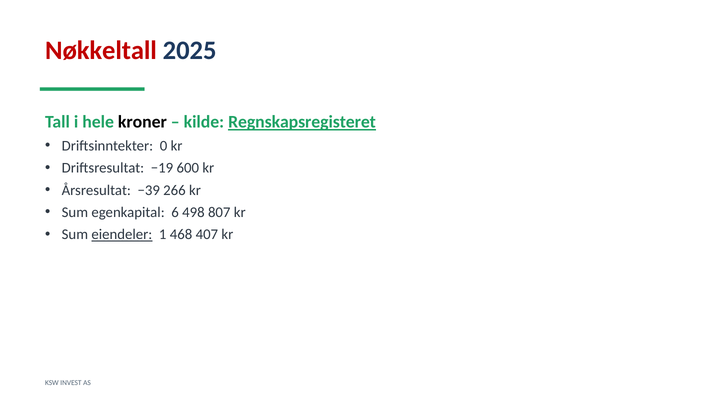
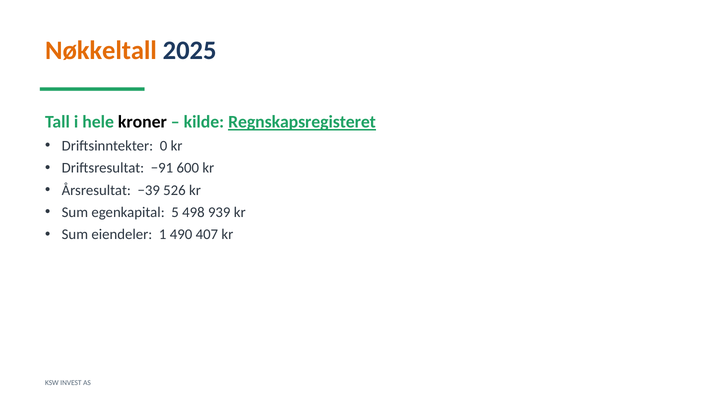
Nøkkeltall colour: red -> orange
−19: −19 -> −91
266: 266 -> 526
6: 6 -> 5
807: 807 -> 939
eiendeler underline: present -> none
468: 468 -> 490
